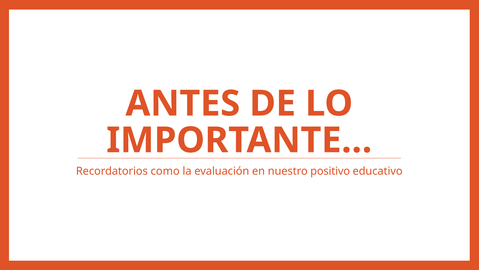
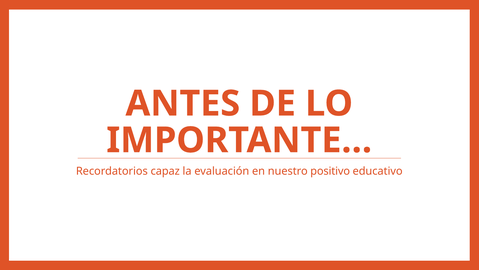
como: como -> capaz
